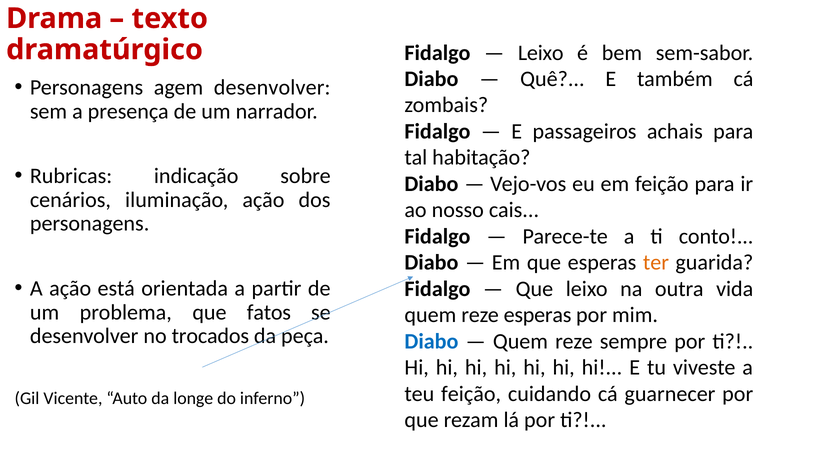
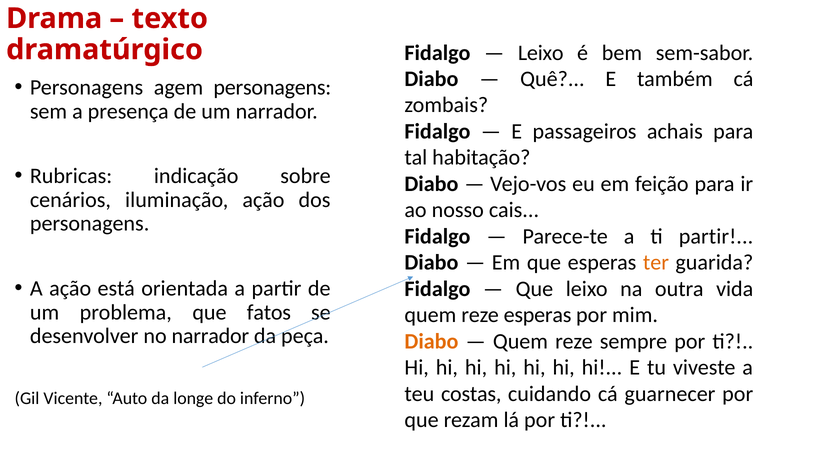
agem desenvolver: desenvolver -> personagens
ti conto: conto -> partir
no trocados: trocados -> narrador
Diabo at (431, 341) colour: blue -> orange
teu feição: feição -> costas
